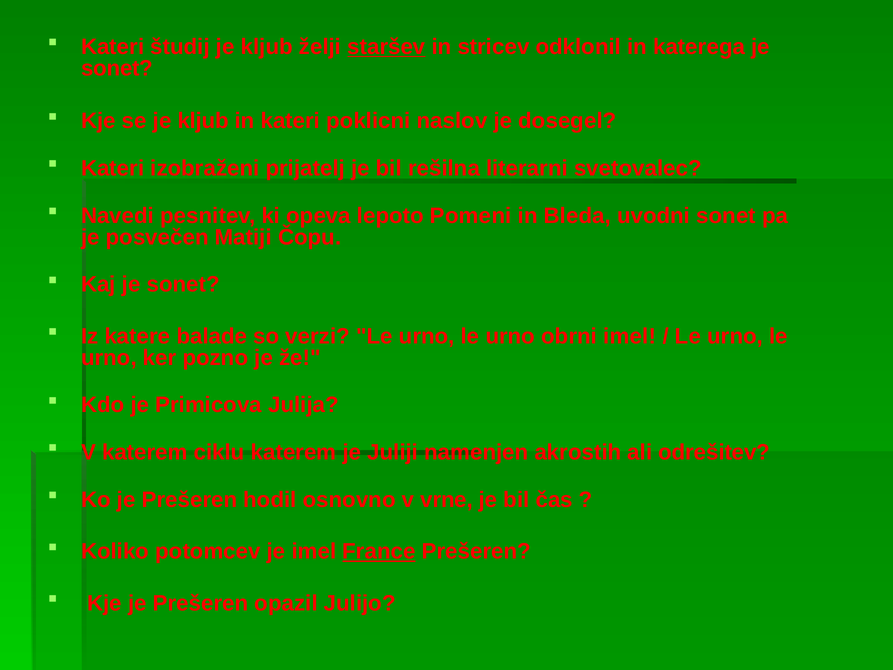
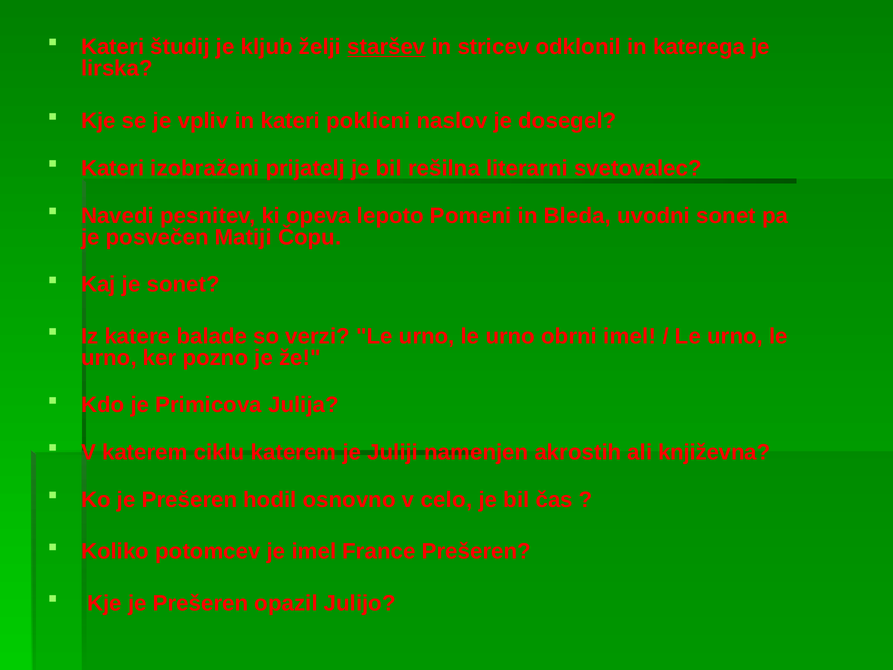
sonet at (117, 68): sonet -> lirska
se je kljub: kljub -> vpliv
odrešitev: odrešitev -> književna
vrne: vrne -> celo
France underline: present -> none
